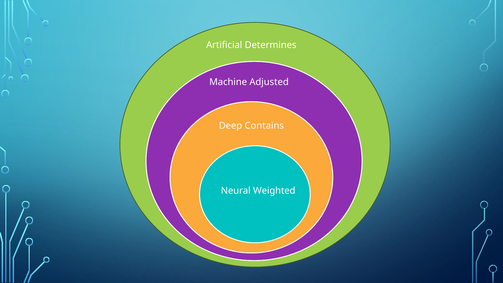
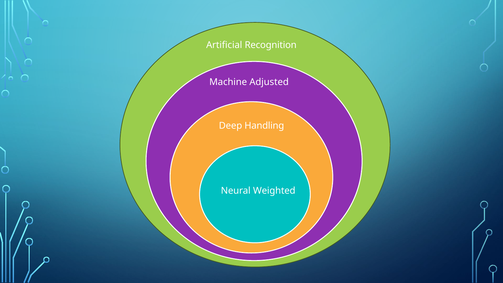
Determines: Determines -> Recognition
Contains: Contains -> Handling
